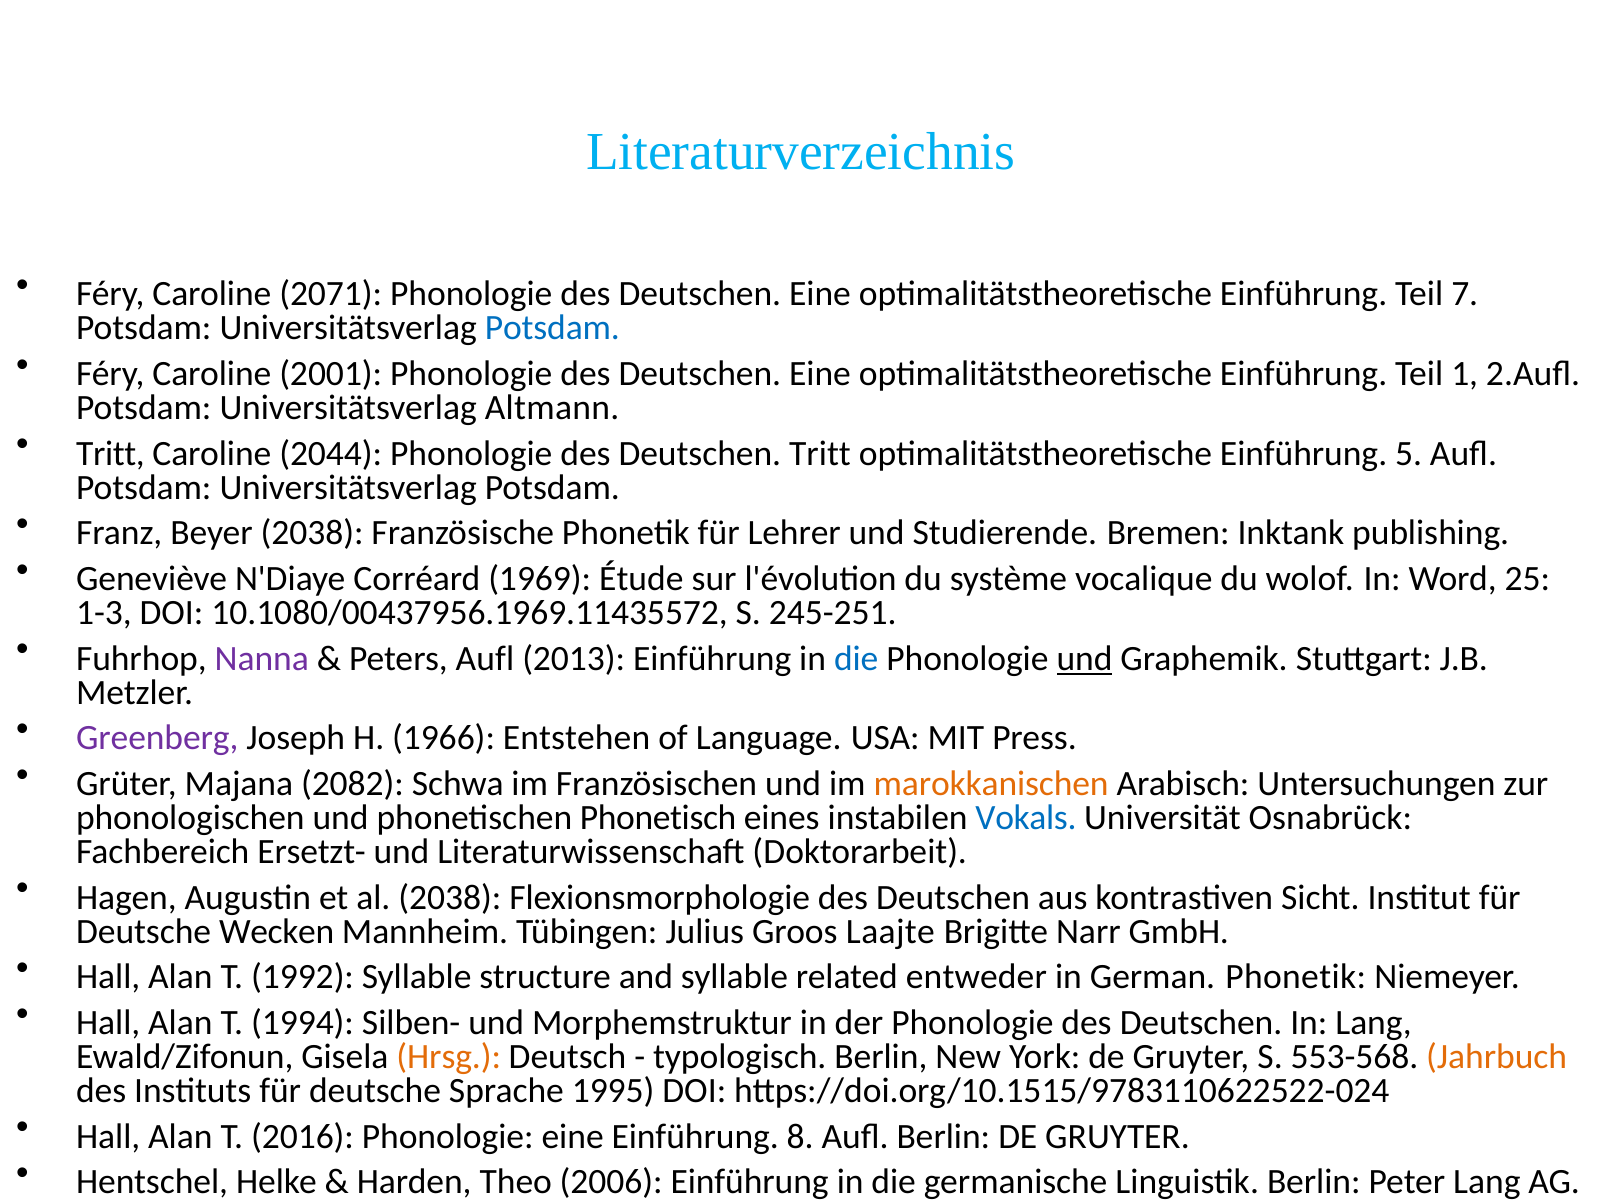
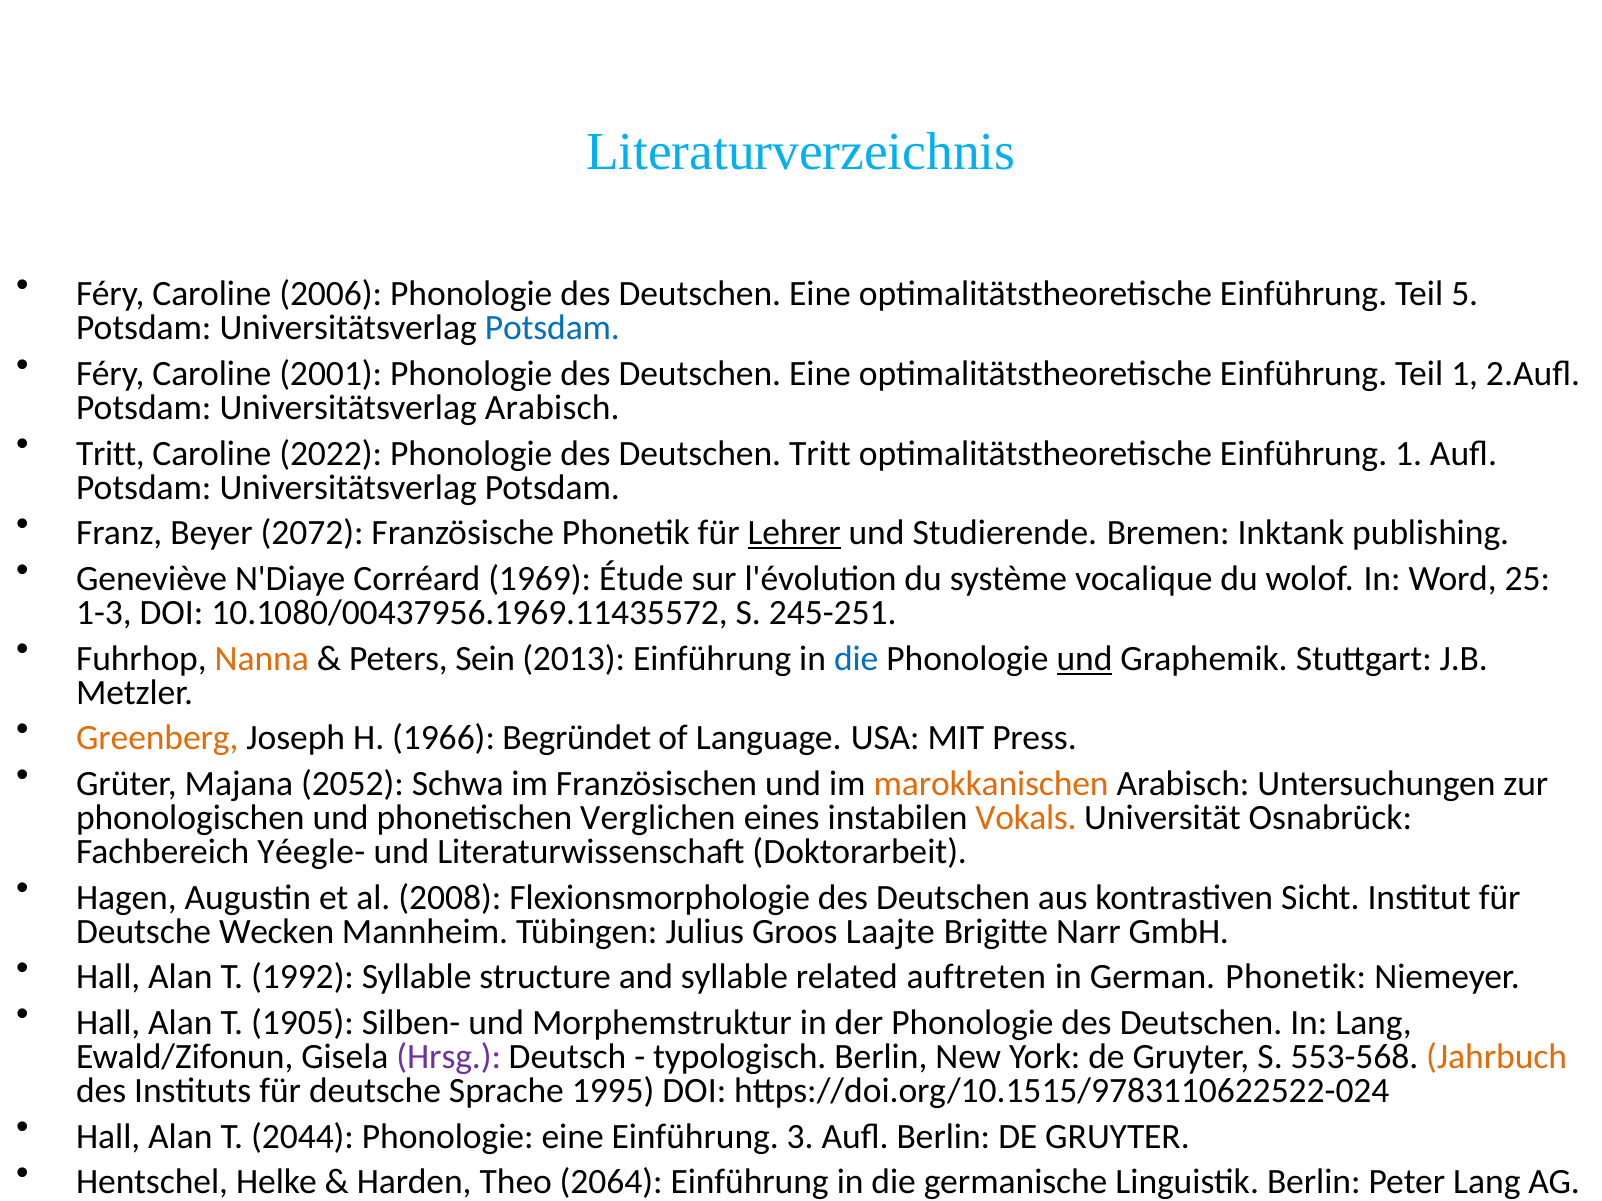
2071: 2071 -> 2006
7: 7 -> 5
Universitätsverlag Altmann: Altmann -> Arabisch
2044: 2044 -> 2022
Einführung 5: 5 -> 1
Beyer 2038: 2038 -> 2072
Lehrer underline: none -> present
Nanna colour: purple -> orange
Peters Aufl: Aufl -> Sein
Greenberg colour: purple -> orange
Entstehen: Entstehen -> Begründet
2082: 2082 -> 2052
Phonetisch: Phonetisch -> Verglichen
Vokals colour: blue -> orange
Ersetzt-: Ersetzt- -> Yéegle-
al 2038: 2038 -> 2008
entweder: entweder -> auftreten
1994: 1994 -> 1905
Hrsg colour: orange -> purple
2016: 2016 -> 2044
8: 8 -> 3
2006: 2006 -> 2064
